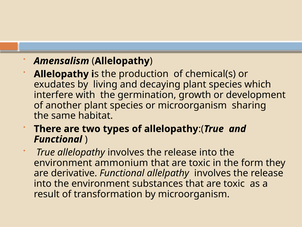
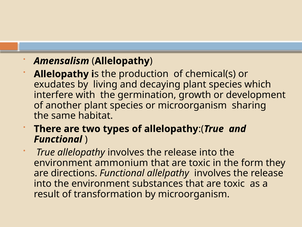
derivative: derivative -> directions
